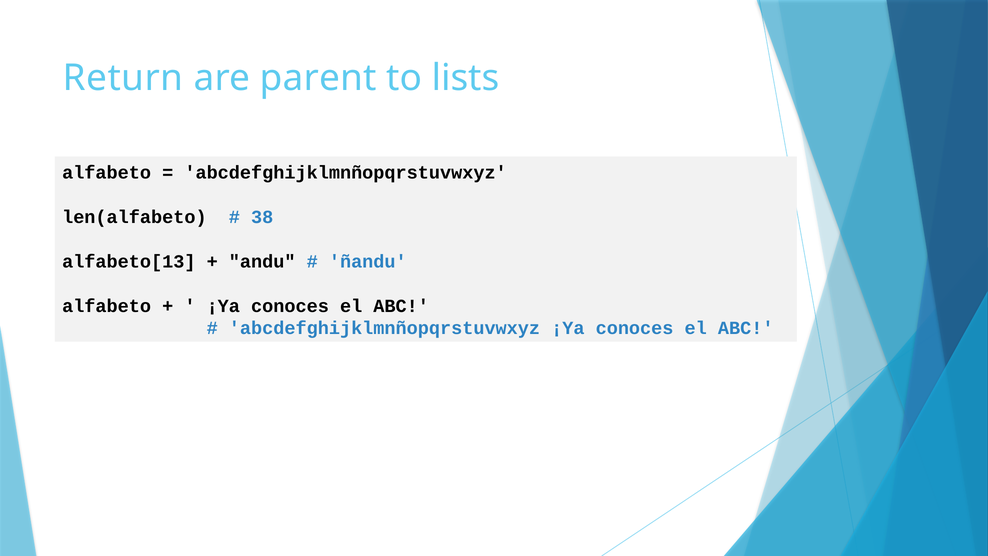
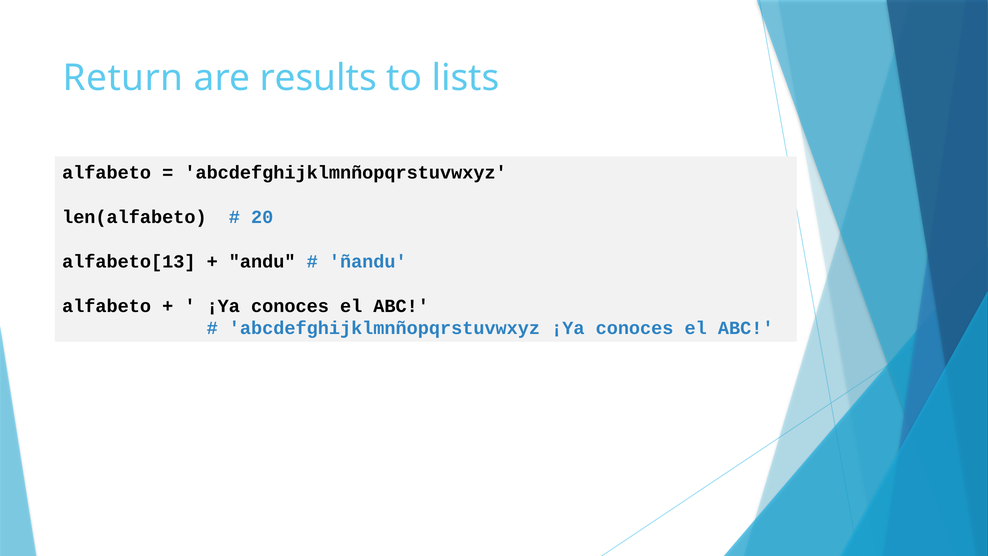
parent: parent -> results
38: 38 -> 20
